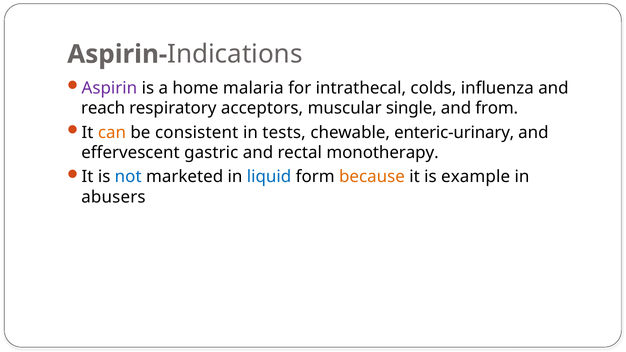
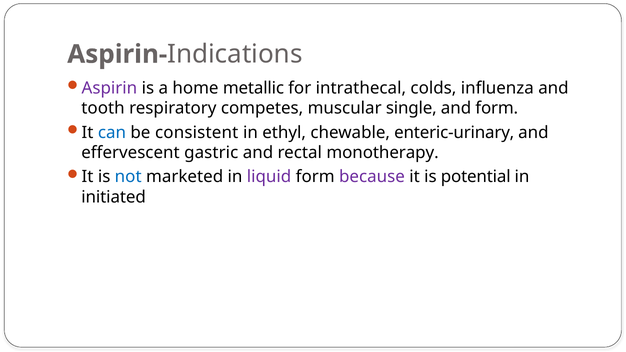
malaria: malaria -> metallic
reach: reach -> tooth
acceptors: acceptors -> competes
and from: from -> form
can colour: orange -> blue
tests: tests -> ethyl
liquid colour: blue -> purple
because colour: orange -> purple
example: example -> potential
abusers: abusers -> initiated
